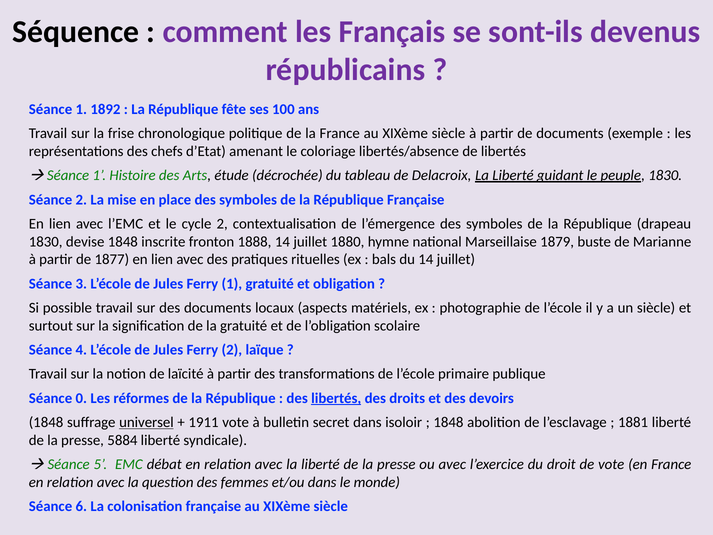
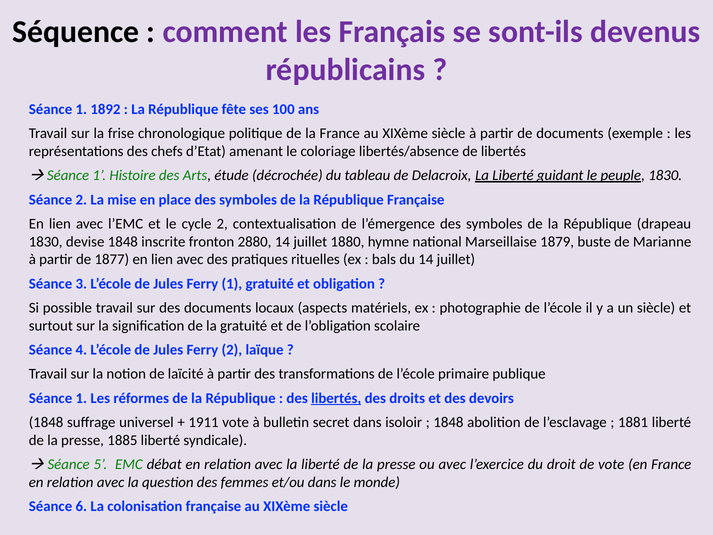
1888: 1888 -> 2880
0 at (81, 398): 0 -> 1
universel underline: present -> none
5884: 5884 -> 1885
